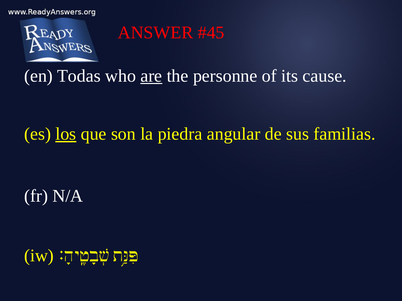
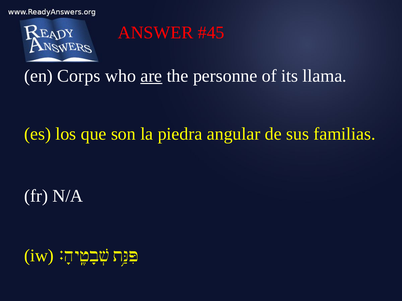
Todas: Todas -> Corps
cause: cause -> llama
los underline: present -> none
